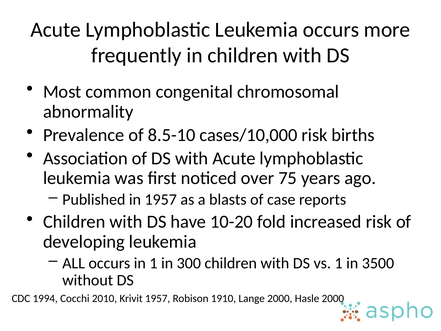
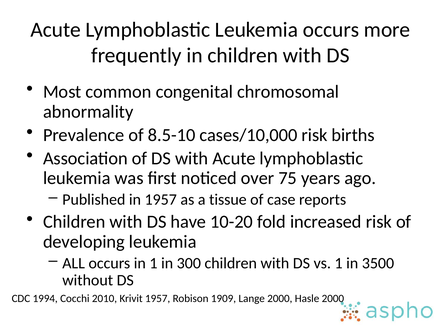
blasts: blasts -> tissue
1910: 1910 -> 1909
